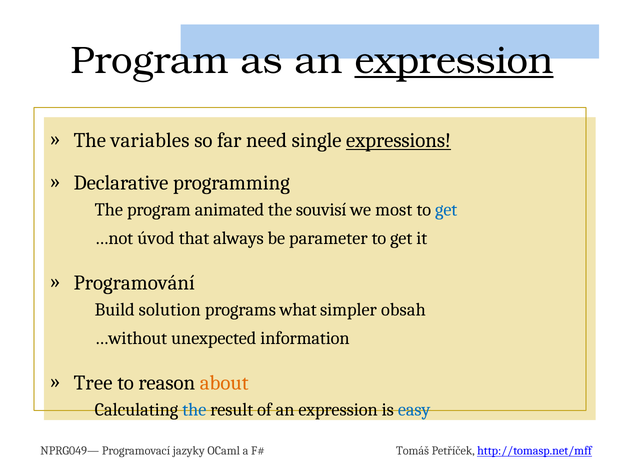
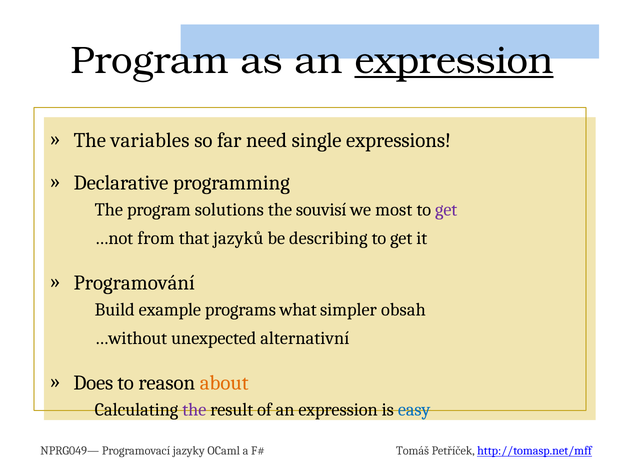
expressions underline: present -> none
animated: animated -> solutions
get at (446, 209) colour: blue -> purple
úvod: úvod -> from
always: always -> jazyků
parameter: parameter -> describing
solution: solution -> example
information: information -> alternativní
Tree: Tree -> Does
the at (194, 409) colour: blue -> purple
